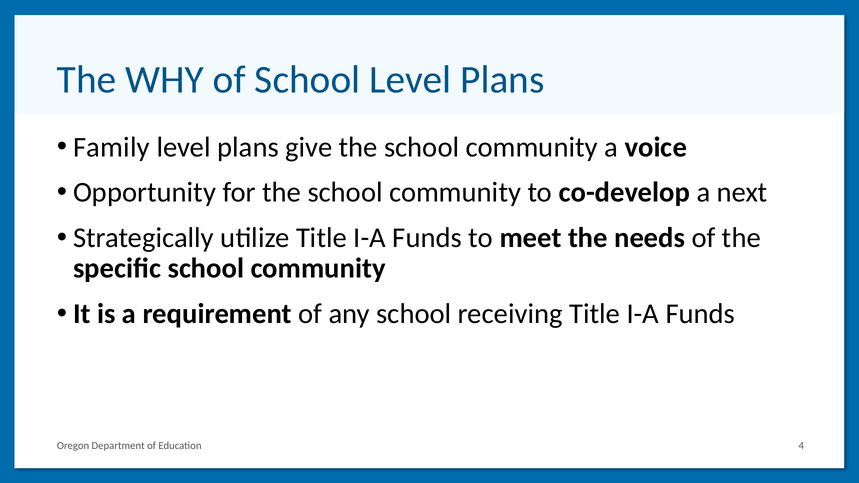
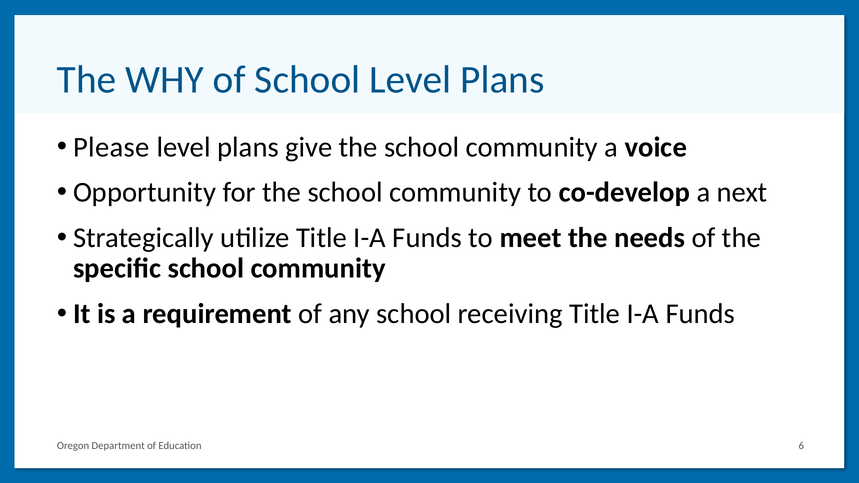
Family: Family -> Please
4: 4 -> 6
